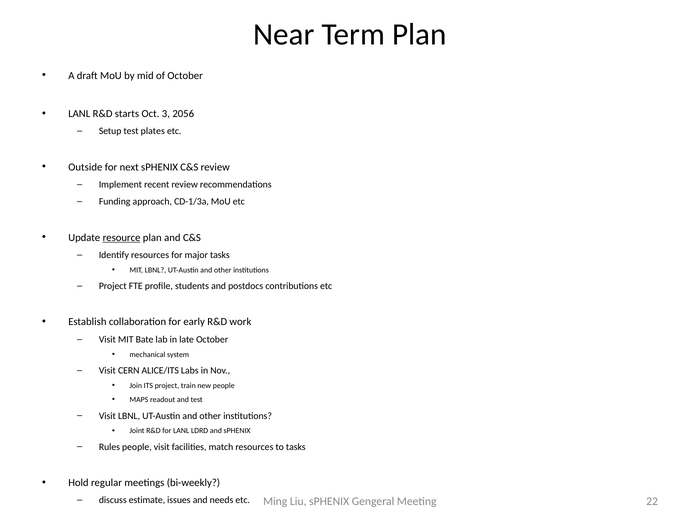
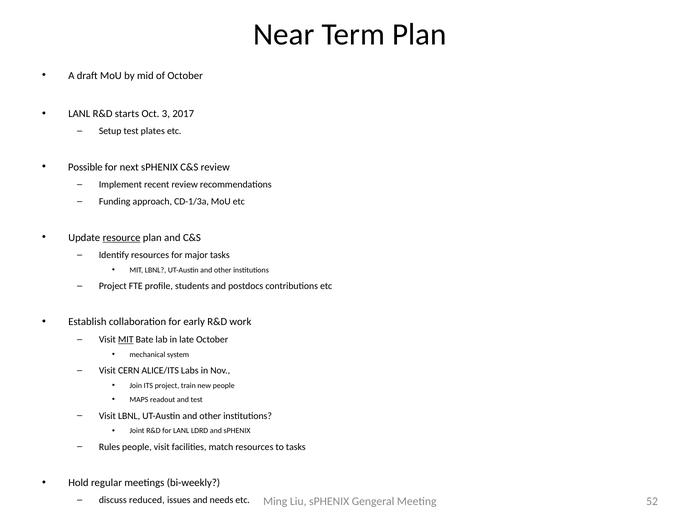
2056: 2056 -> 2017
Outside: Outside -> Possible
MIT at (126, 340) underline: none -> present
estimate: estimate -> reduced
22: 22 -> 52
